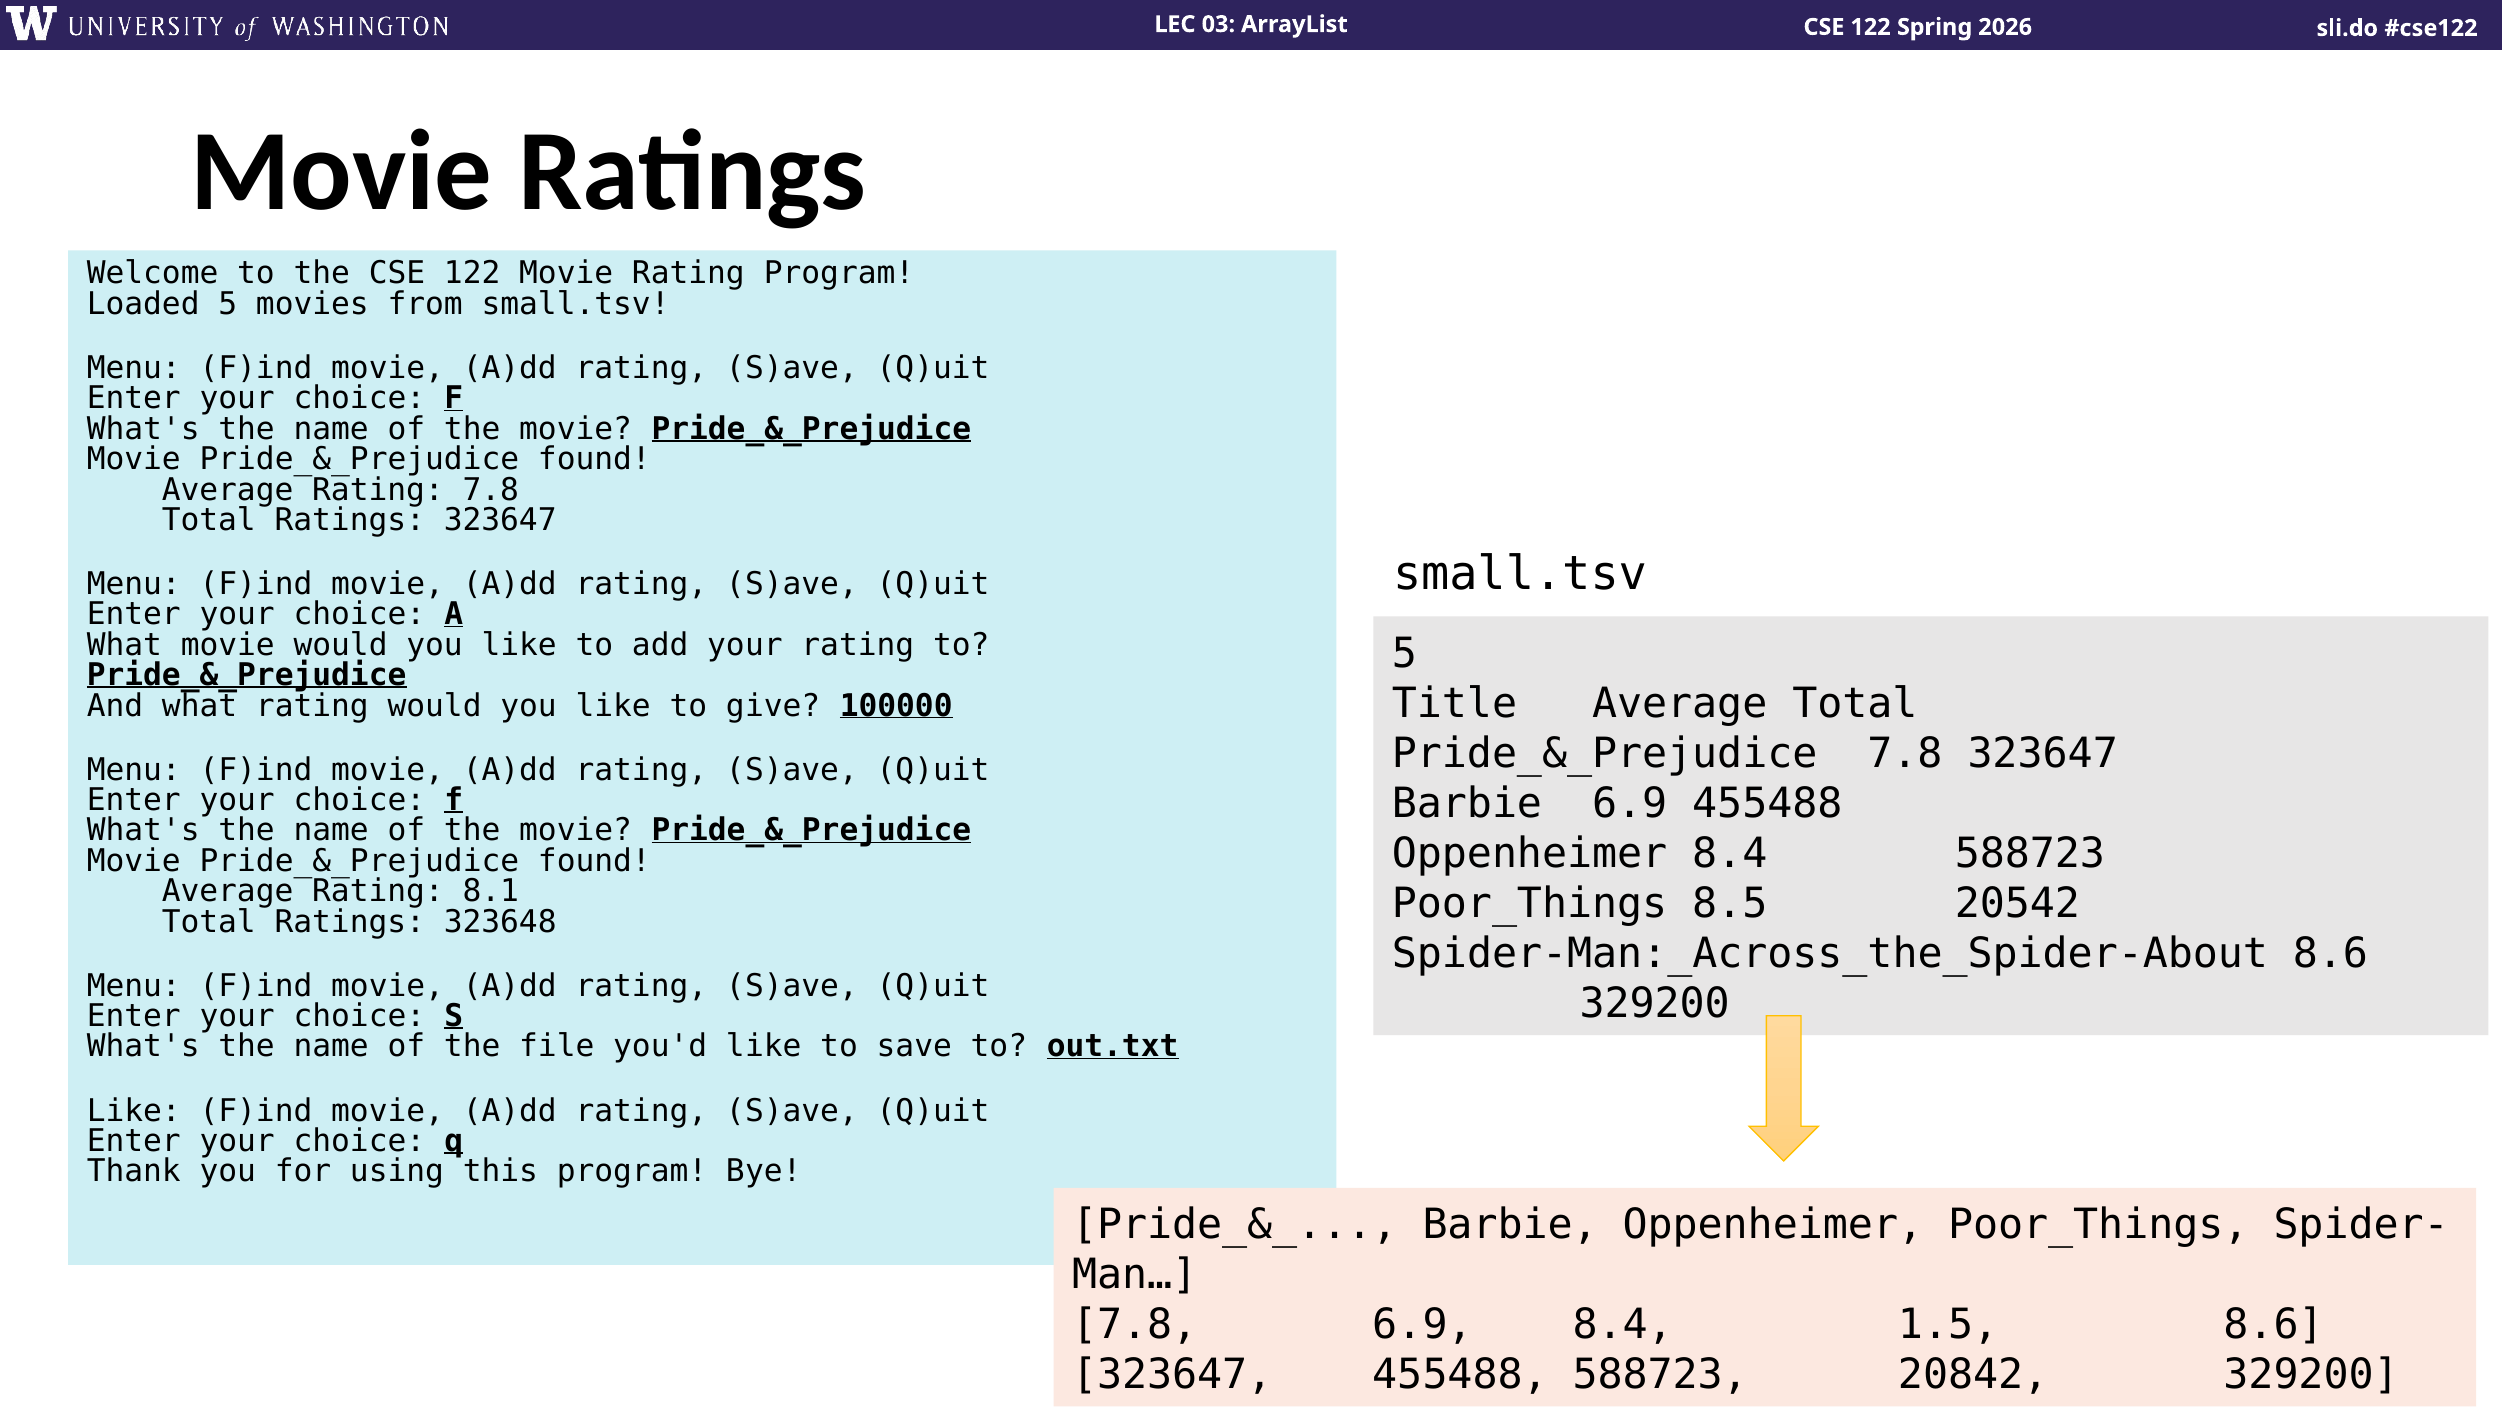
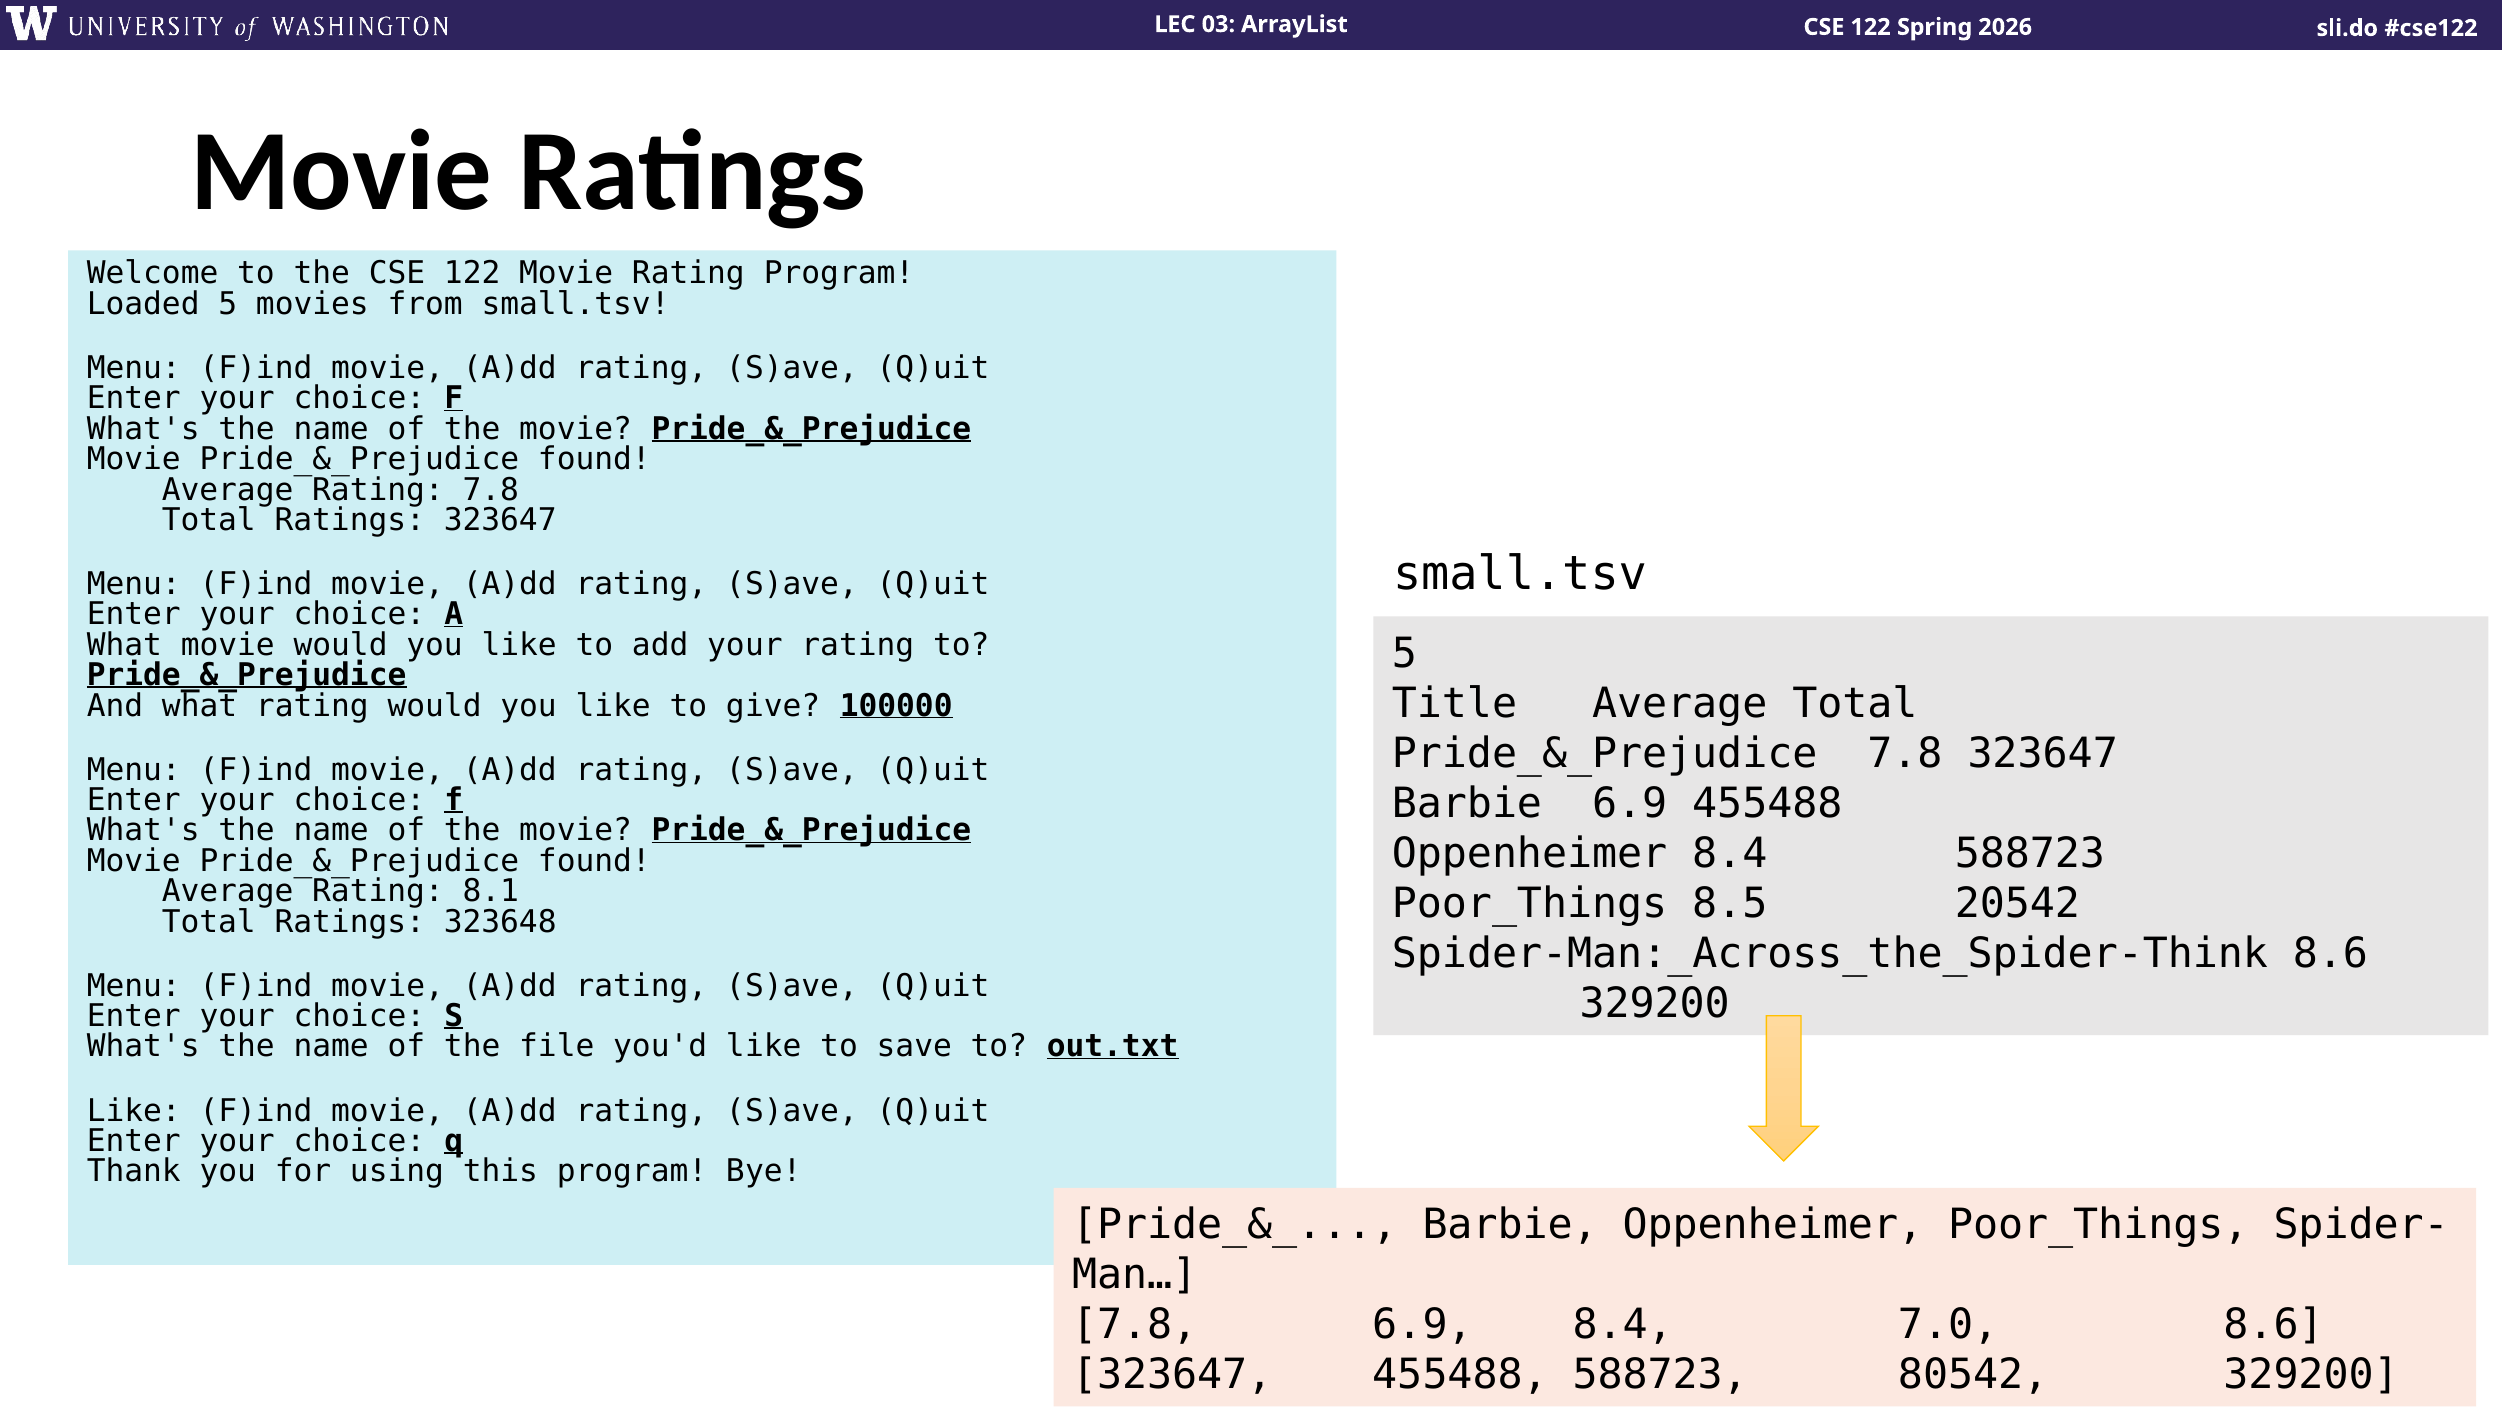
Spider-Man:_Across_the_Spider-About: Spider-Man:_Across_the_Spider-About -> Spider-Man:_Across_the_Spider-Think
1.5: 1.5 -> 7.0
20842: 20842 -> 80542
